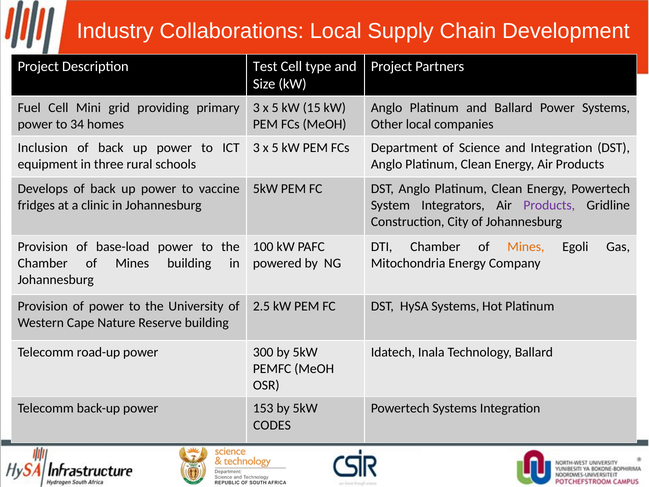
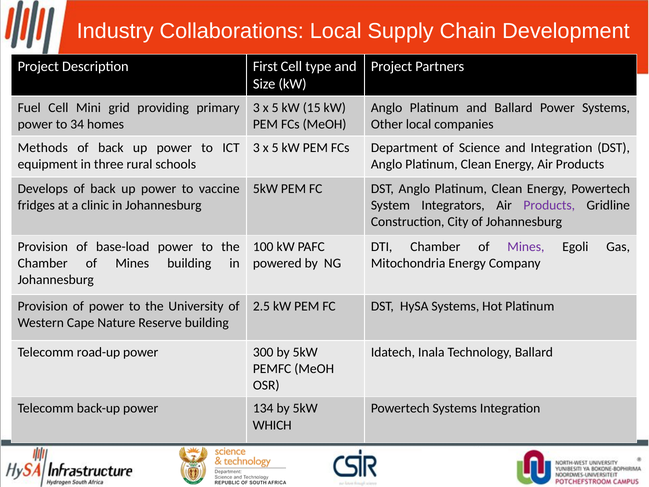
Test: Test -> First
Inclusion: Inclusion -> Methods
Mines at (526, 247) colour: orange -> purple
153: 153 -> 134
CODES: CODES -> WHICH
